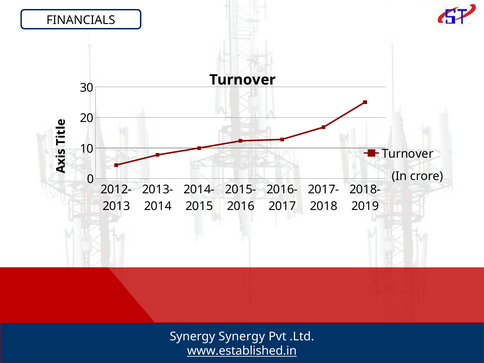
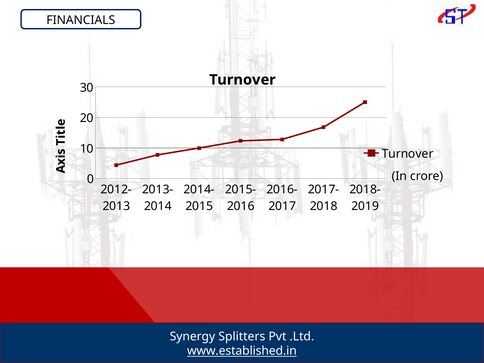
Synergy Synergy: Synergy -> Splitters
